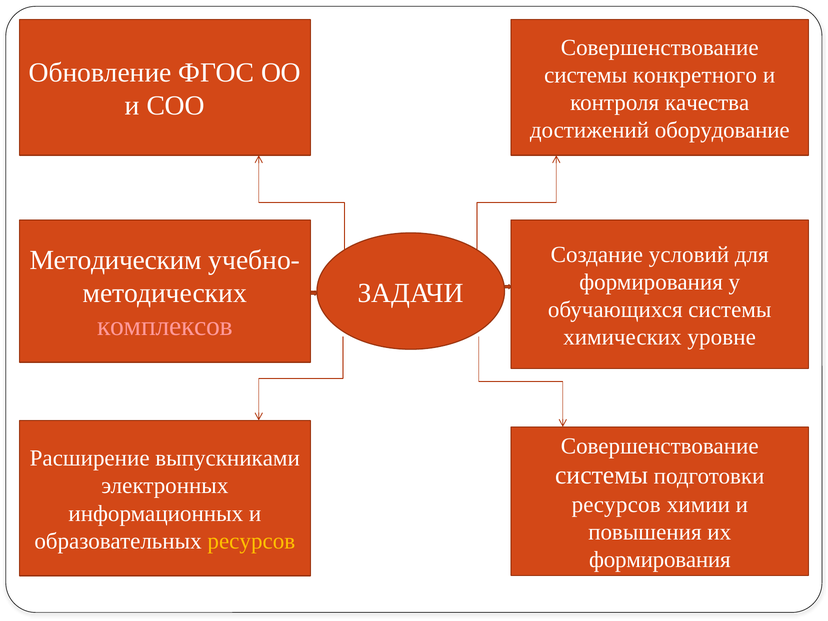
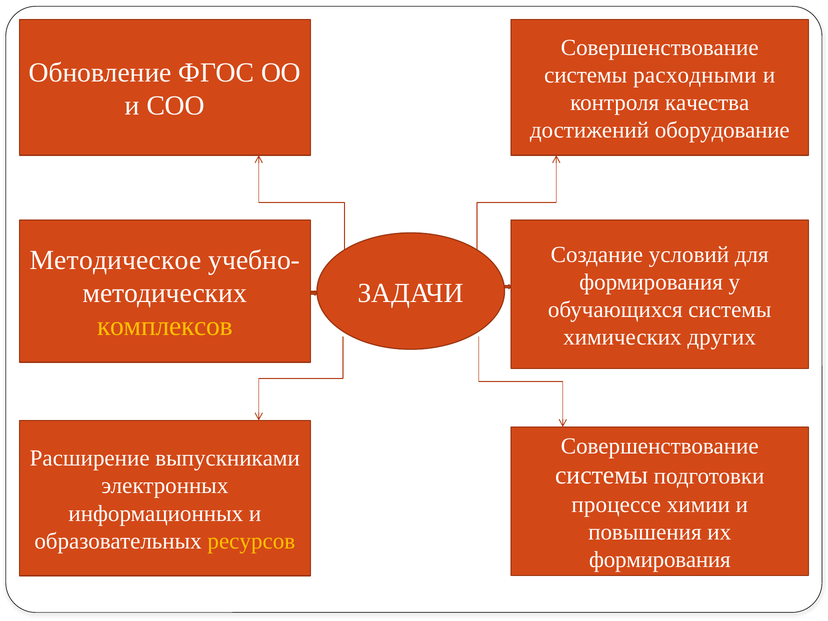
конкретного: конкретного -> расходными
Методическим: Методическим -> Методическое
комплексов colour: pink -> yellow
уровне: уровне -> других
ресурсов at (616, 505): ресурсов -> процессе
